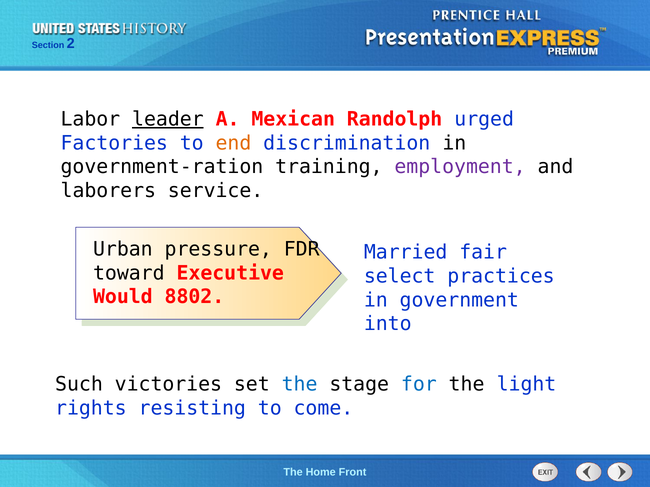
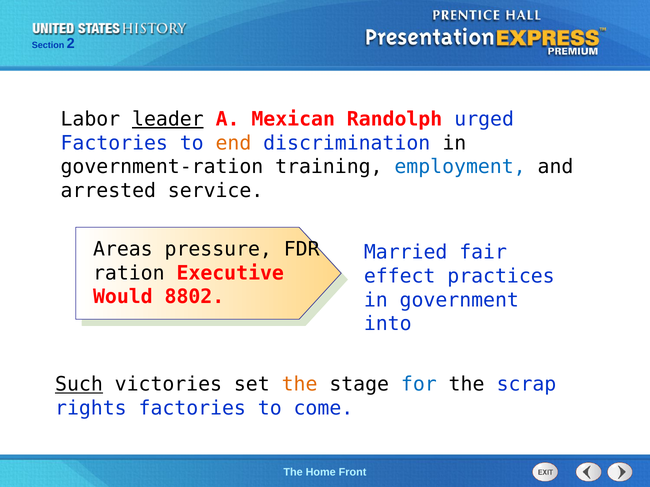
employment colour: purple -> blue
laborers: laborers -> arrested
Urban: Urban -> Areas
toward: toward -> ration
select: select -> effect
Such underline: none -> present
the at (300, 385) colour: blue -> orange
light: light -> scrap
rights resisting: resisting -> factories
